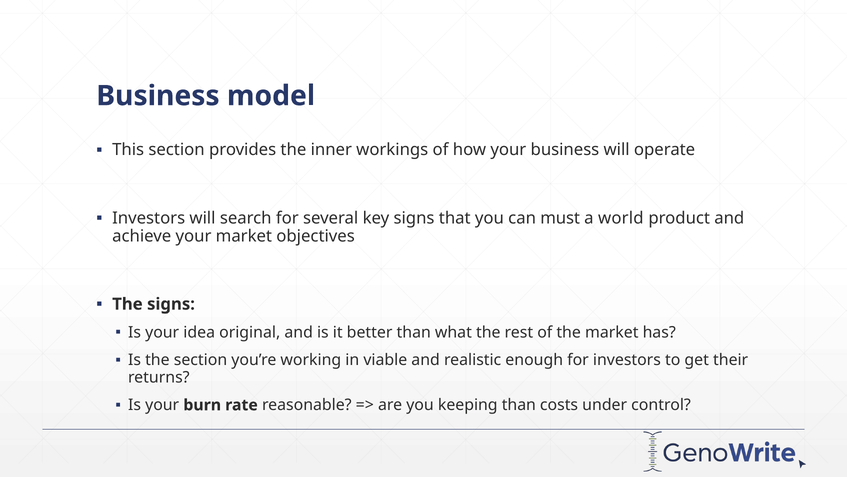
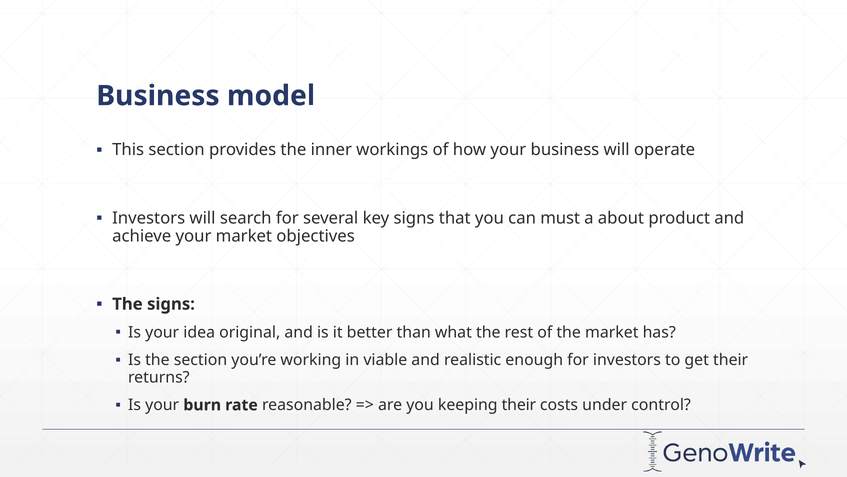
world: world -> about
keeping than: than -> their
